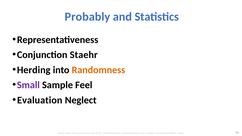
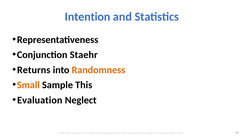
Probably: Probably -> Intention
Herding: Herding -> Returns
Small colour: purple -> orange
Feel: Feel -> This
